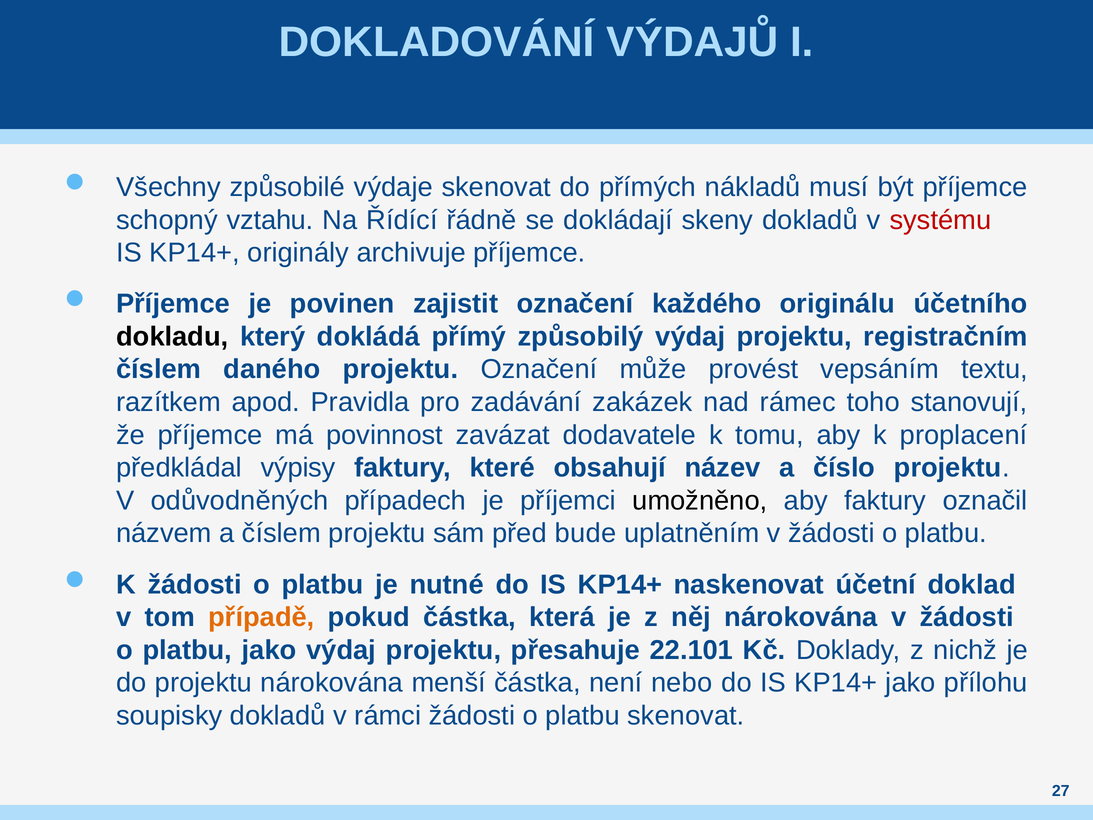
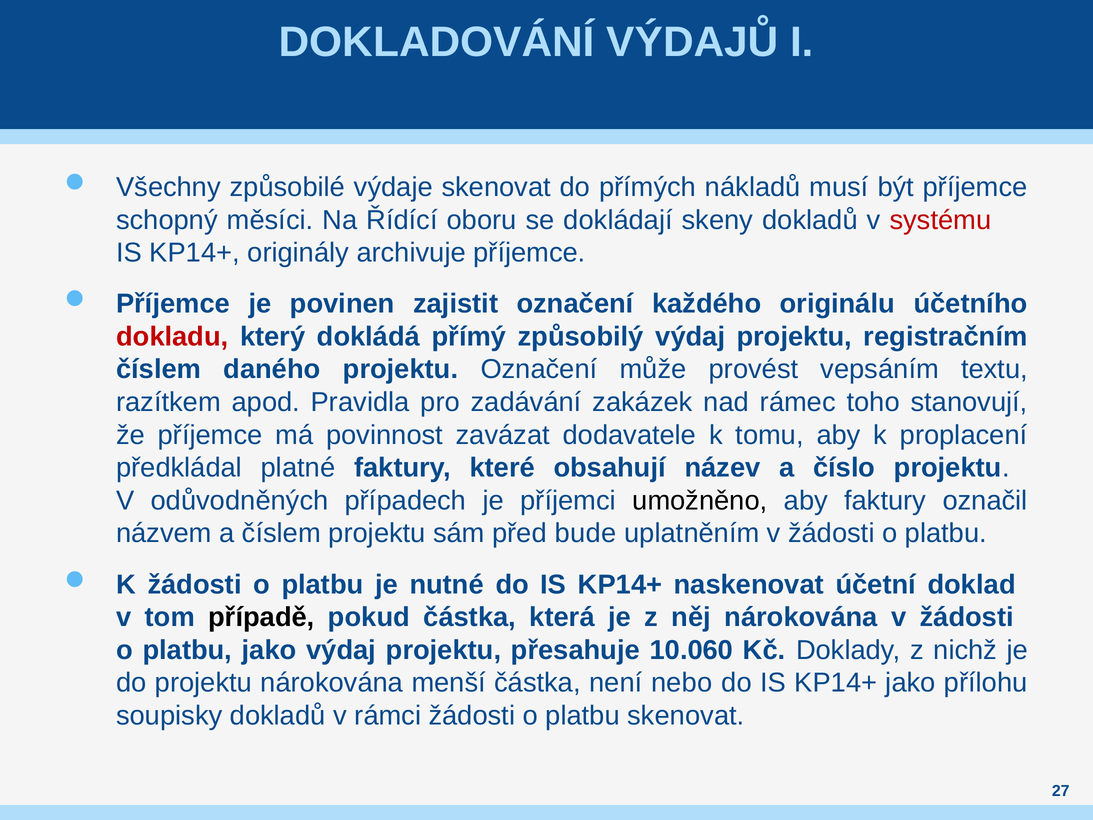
vztahu: vztahu -> měsíci
řádně: řádně -> oboru
dokladu colour: black -> red
výpisy: výpisy -> platné
případě colour: orange -> black
22.101: 22.101 -> 10.060
